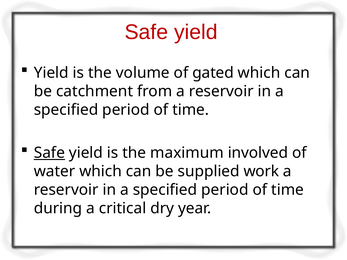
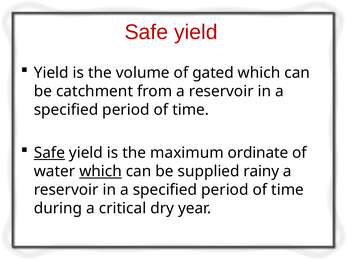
involved: involved -> ordinate
which at (101, 172) underline: none -> present
work: work -> rainy
